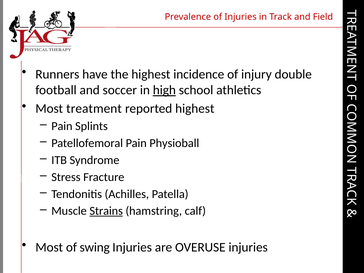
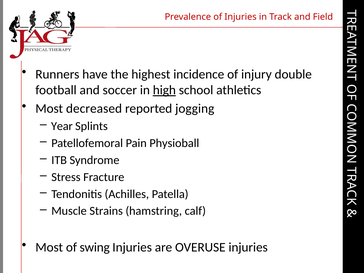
treatment: treatment -> decreased
reported highest: highest -> jogging
Pain at (62, 126): Pain -> Year
Strains underline: present -> none
